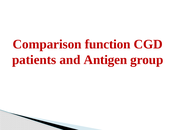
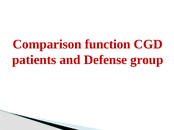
Antigen: Antigen -> Defense
